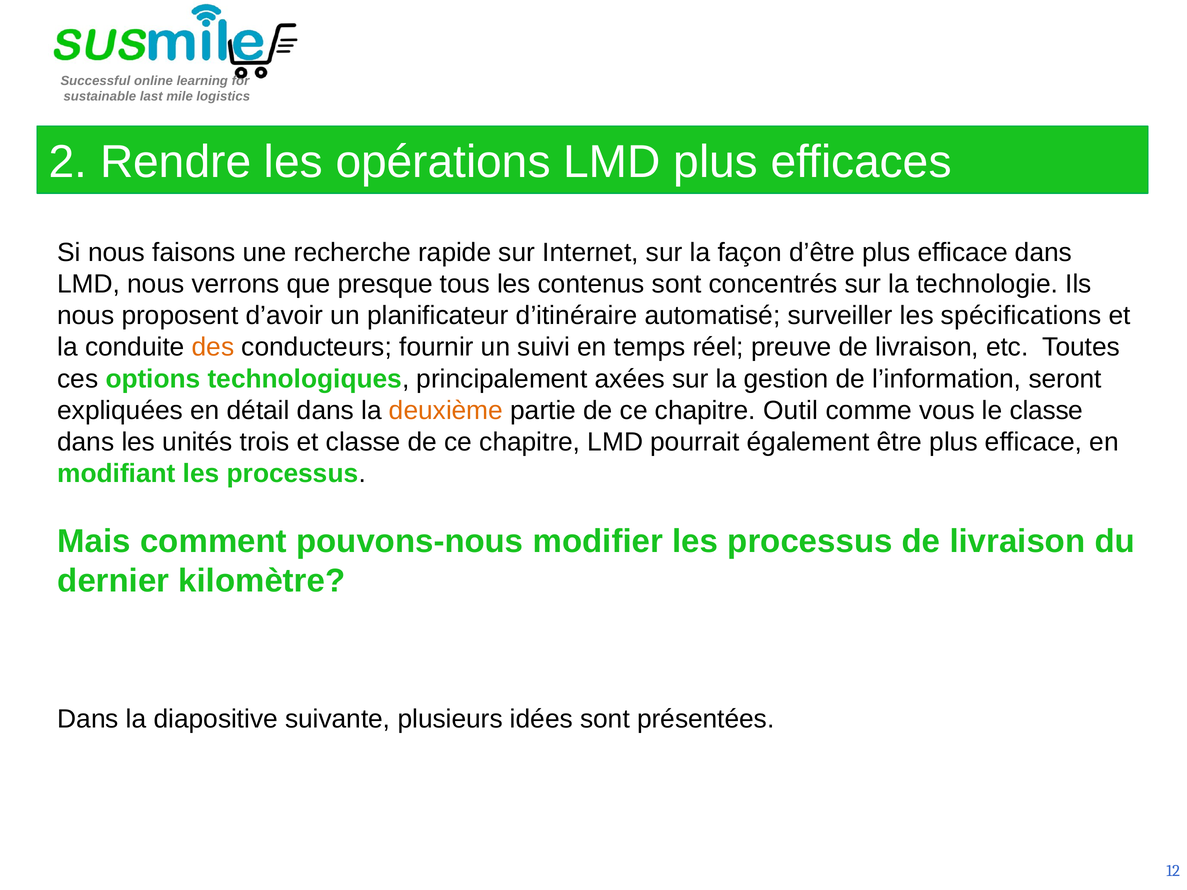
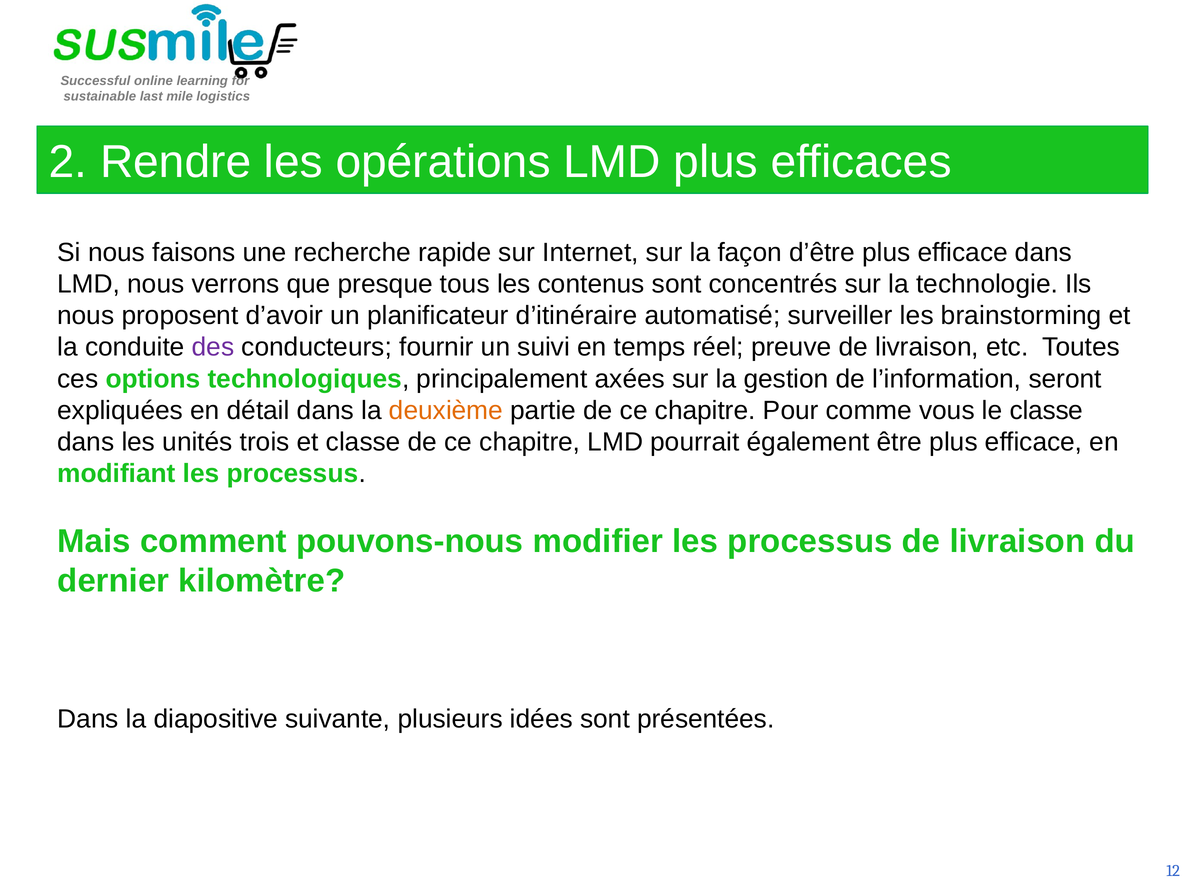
spécifications: spécifications -> brainstorming
des colour: orange -> purple
Outil: Outil -> Pour
